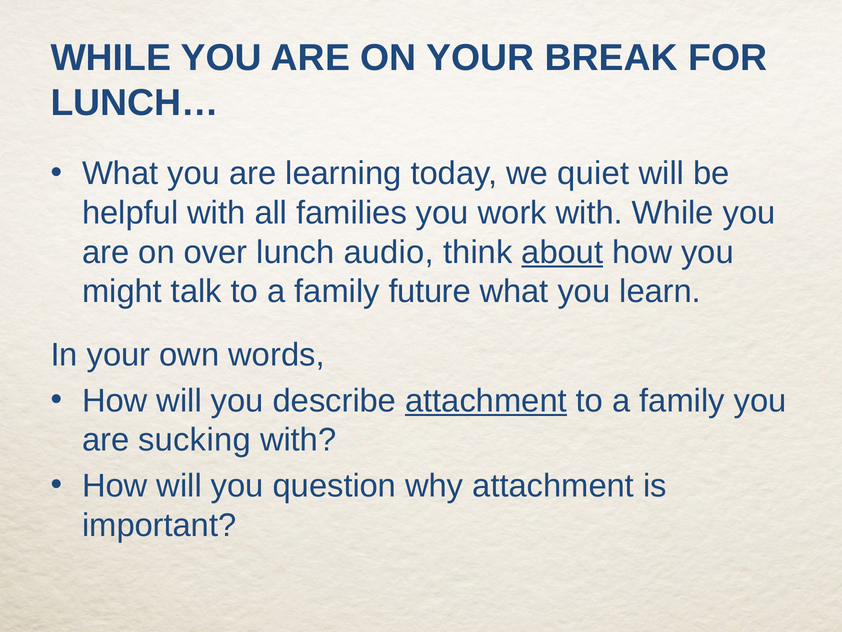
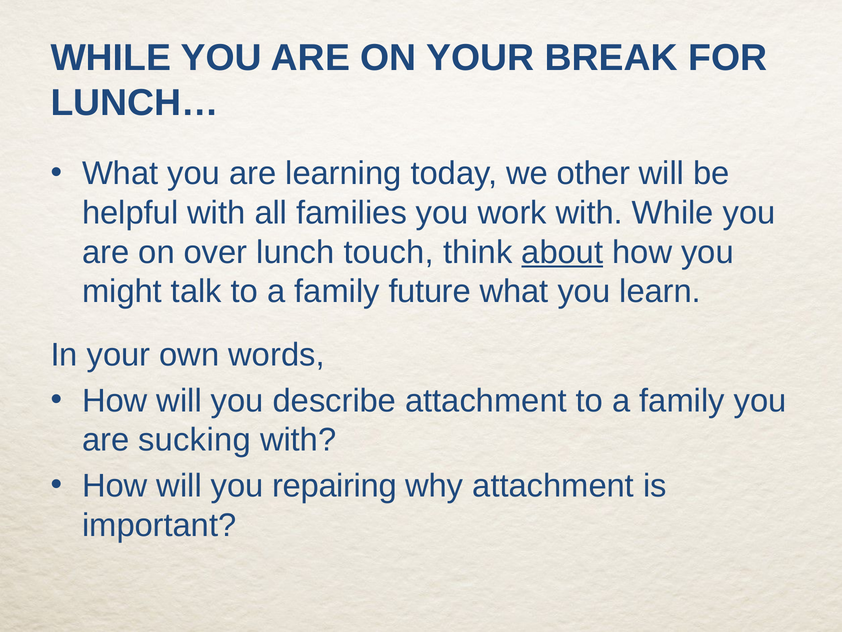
quiet: quiet -> other
audio: audio -> touch
attachment at (486, 400) underline: present -> none
question: question -> repairing
